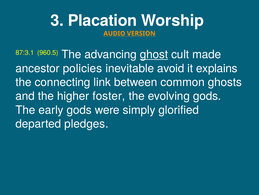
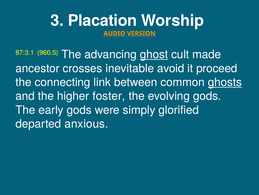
policies: policies -> crosses
explains: explains -> proceed
ghosts underline: none -> present
pledges: pledges -> anxious
